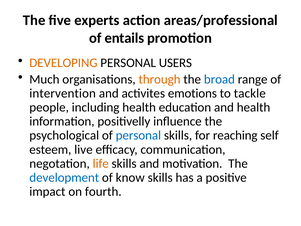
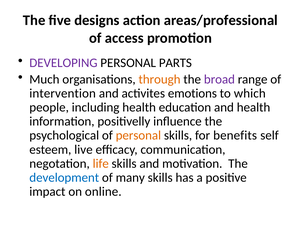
experts: experts -> designs
entails: entails -> access
DEVELOPING colour: orange -> purple
USERS: USERS -> PARTS
broad colour: blue -> purple
tackle: tackle -> which
personal at (138, 135) colour: blue -> orange
reaching: reaching -> benefits
know: know -> many
fourth: fourth -> online
